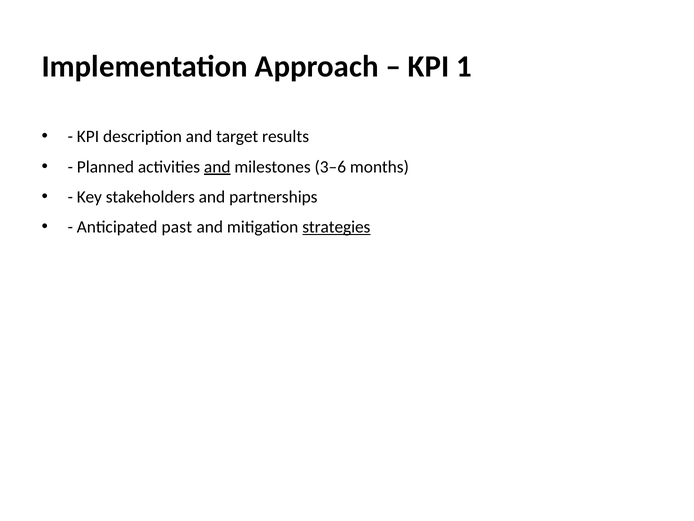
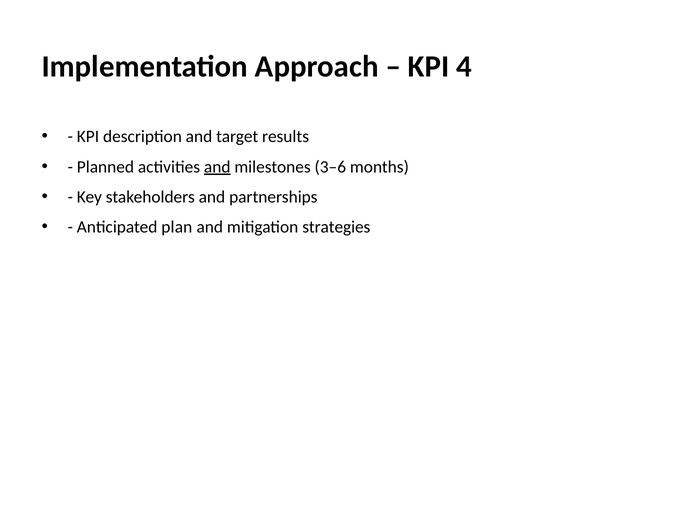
1: 1 -> 4
past: past -> plan
strategies underline: present -> none
